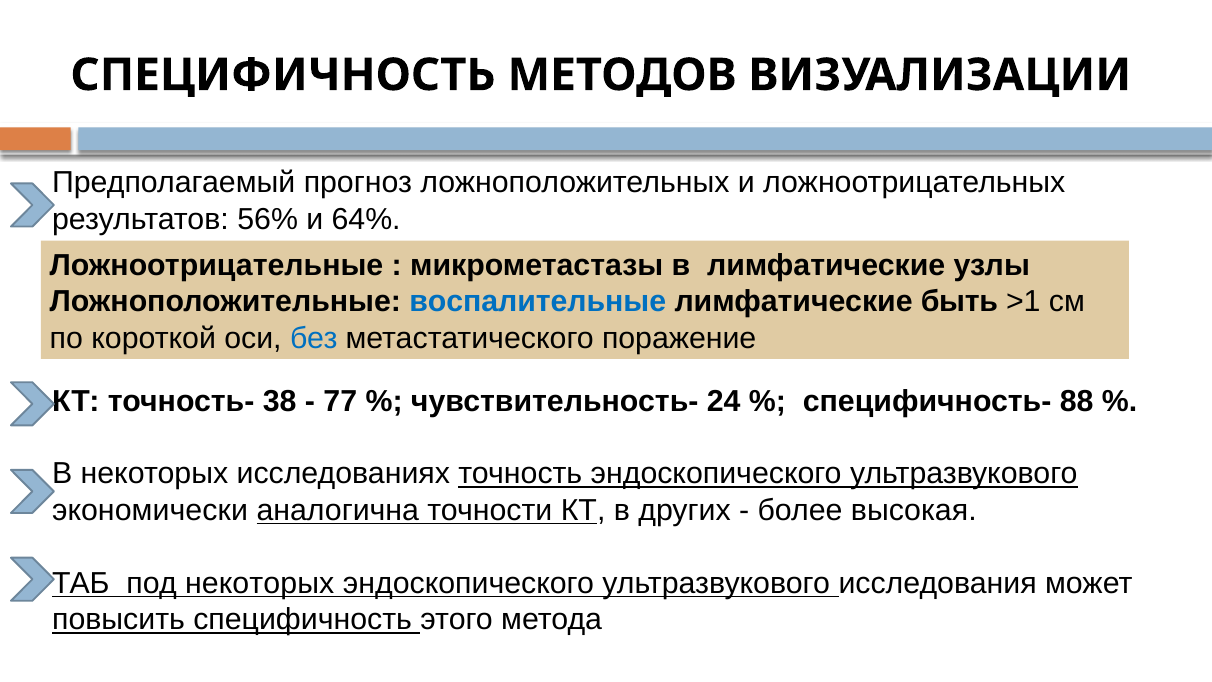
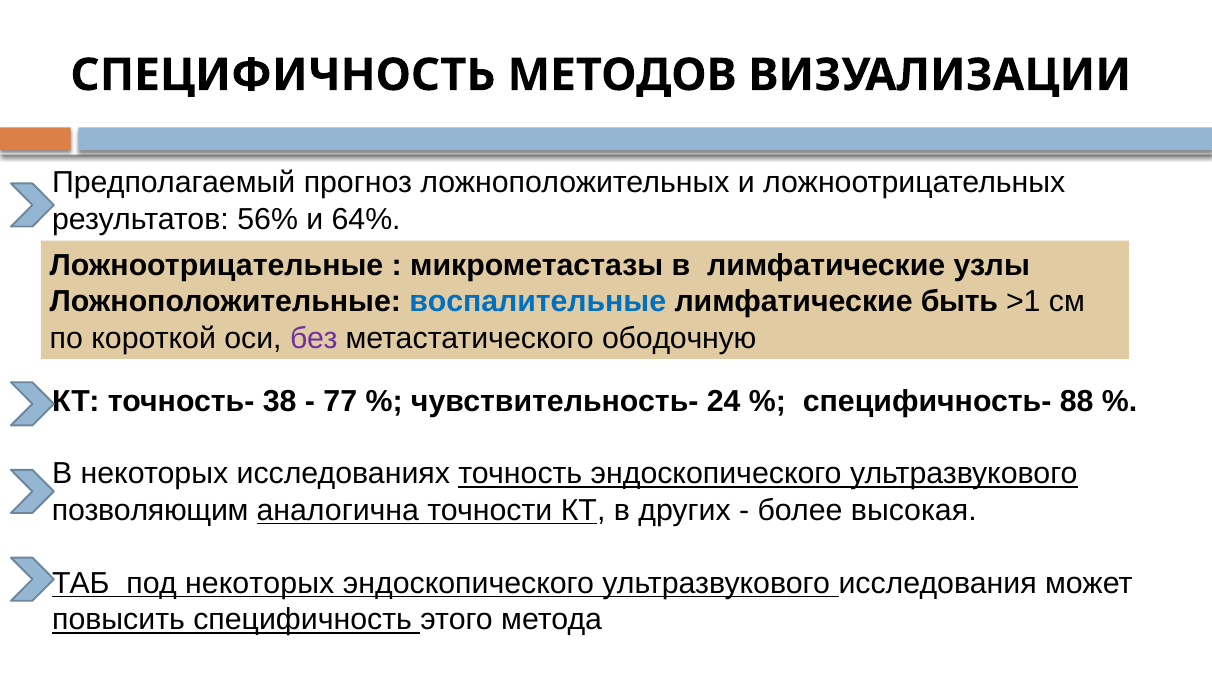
без colour: blue -> purple
поражение: поражение -> ободочную
экономически: экономически -> позволяющим
